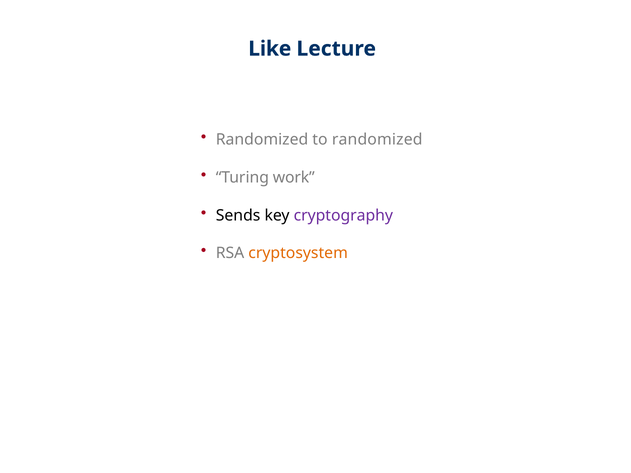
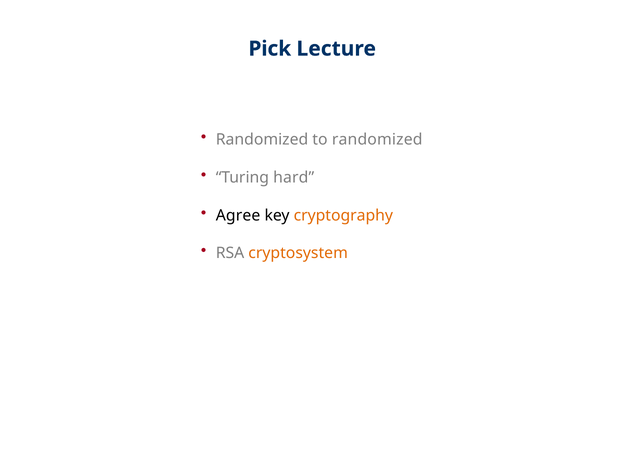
Like: Like -> Pick
work: work -> hard
Sends: Sends -> Agree
cryptography colour: purple -> orange
